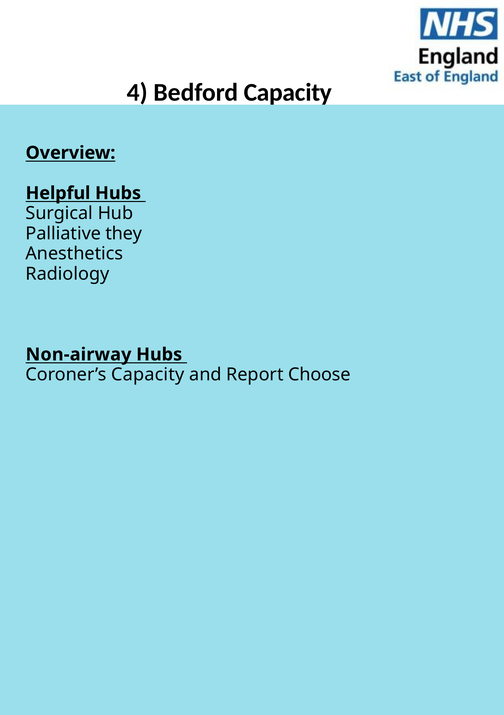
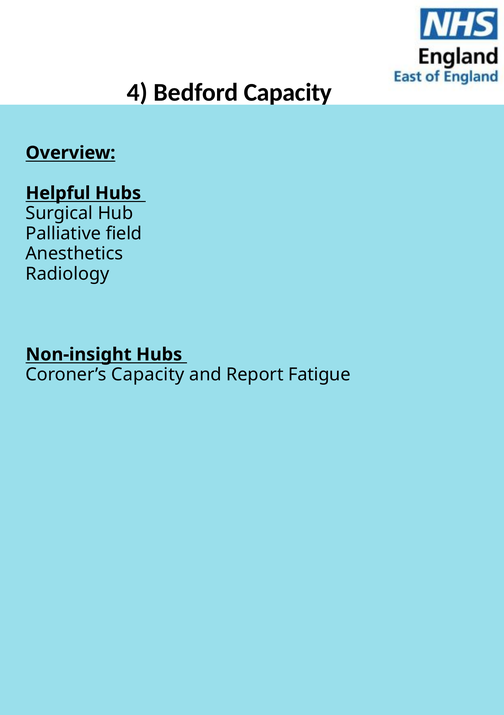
they: they -> field
Non-airway: Non-airway -> Non-insight
Choose: Choose -> Fatigue
